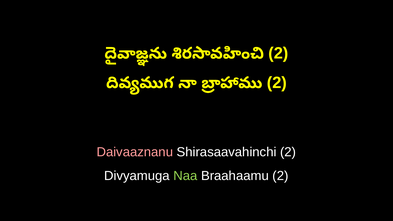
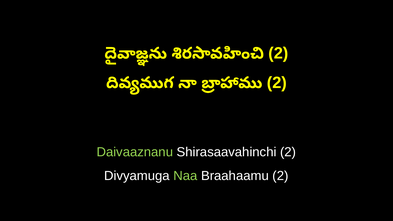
Daivaaznanu colour: pink -> light green
